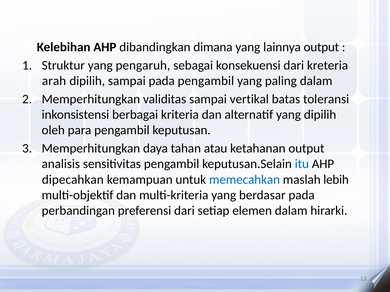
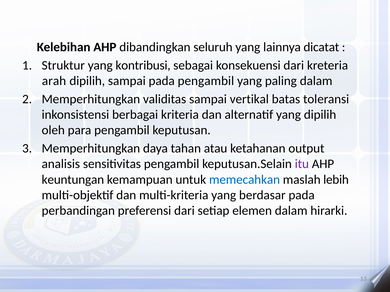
dimana: dimana -> seluruh
lainnya output: output -> dicatat
pengaruh: pengaruh -> kontribusi
itu colour: blue -> purple
dipecahkan: dipecahkan -> keuntungan
